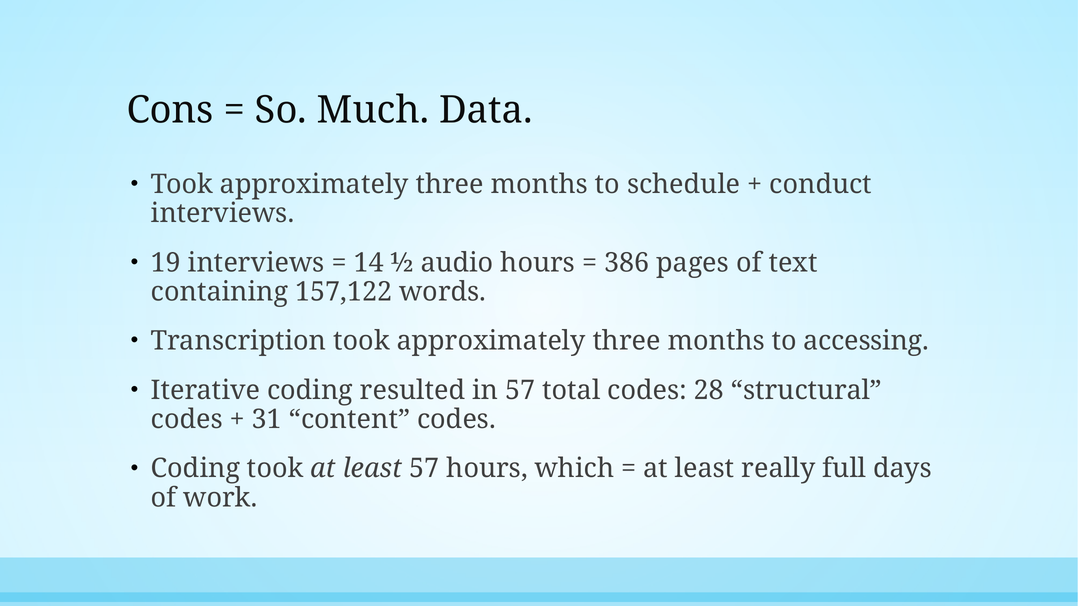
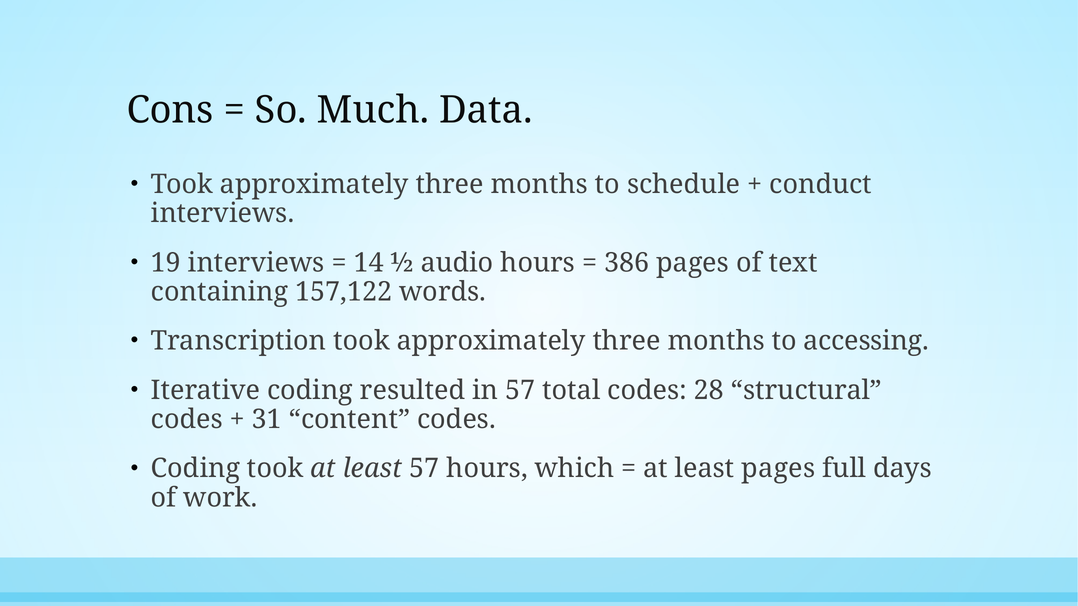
least really: really -> pages
